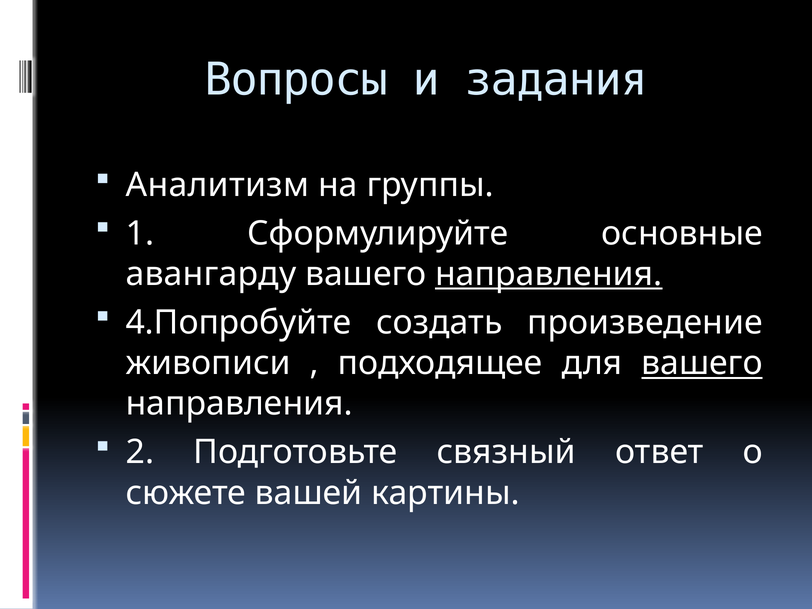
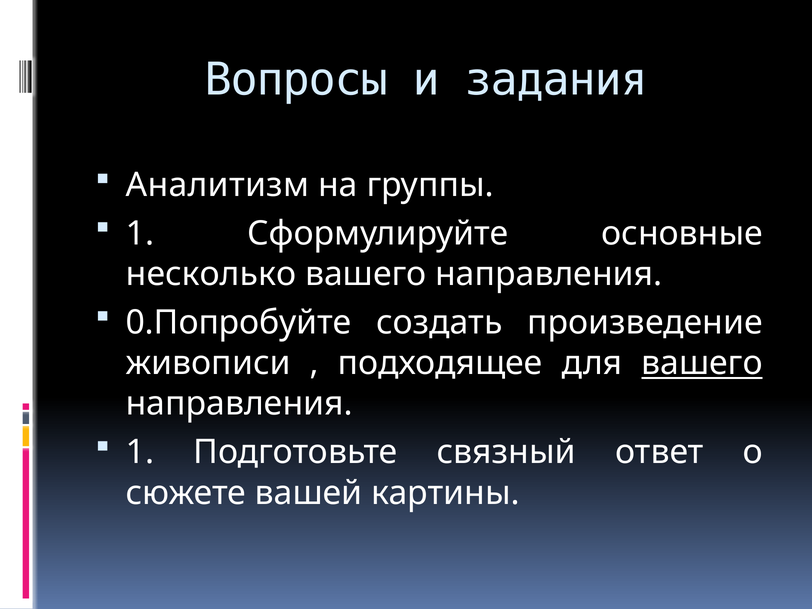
авангарду: авангарду -> несколько
направления at (549, 274) underline: present -> none
4.Попробуйте: 4.Попробуйте -> 0.Попробуйте
2 at (140, 452): 2 -> 1
